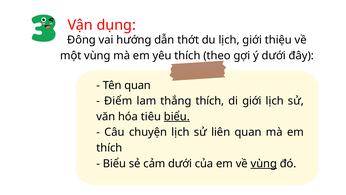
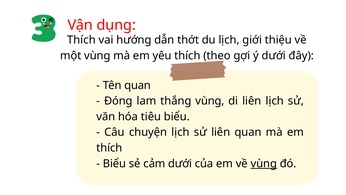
Đông at (82, 40): Đông -> Thích
Điểm: Điểm -> Đóng
thắng thích: thích -> vùng
di giới: giới -> liên
biểu at (177, 116) underline: present -> none
